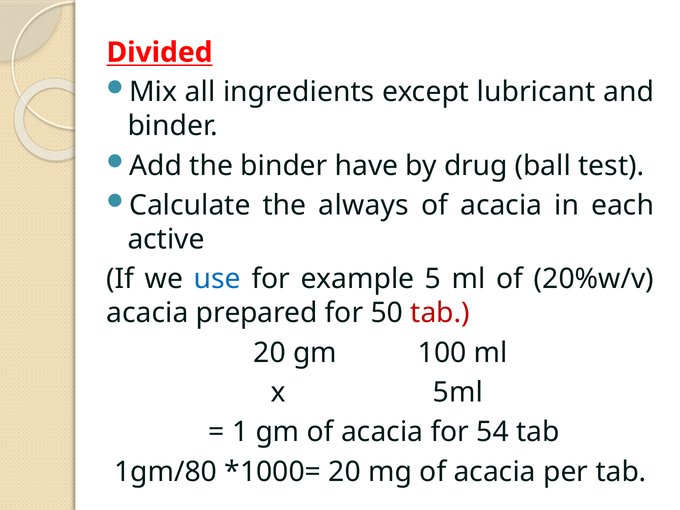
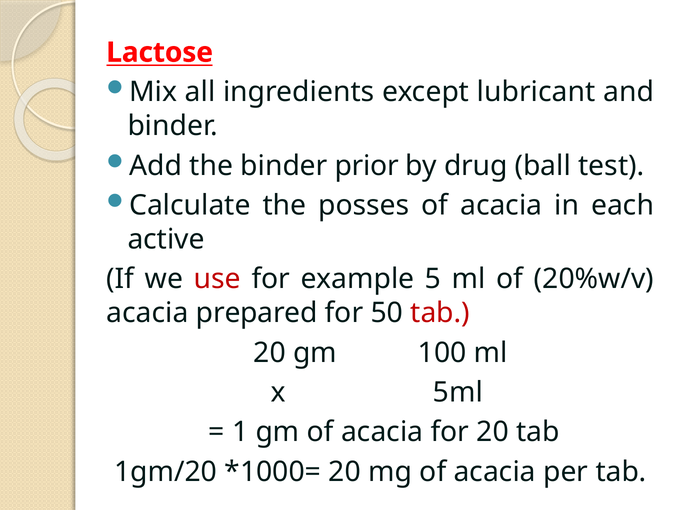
Divided: Divided -> Lactose
have: have -> prior
always: always -> posses
use colour: blue -> red
for 54: 54 -> 20
1gm/80: 1gm/80 -> 1gm/20
